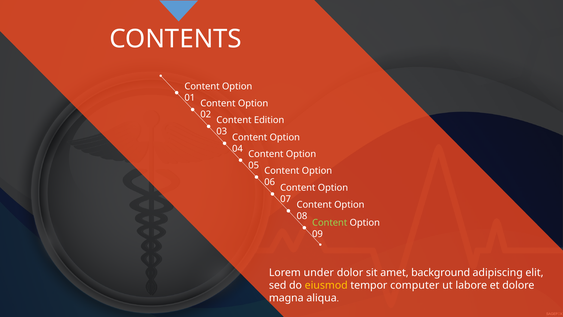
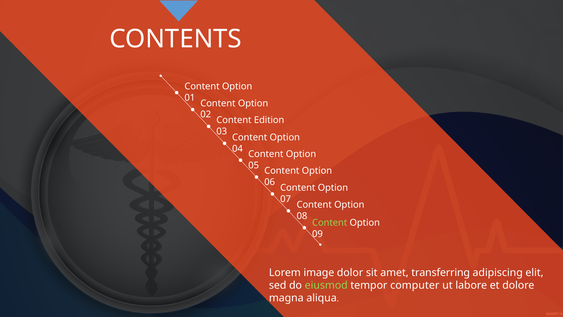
under: under -> image
background: background -> transferring
eiusmod colour: yellow -> light green
